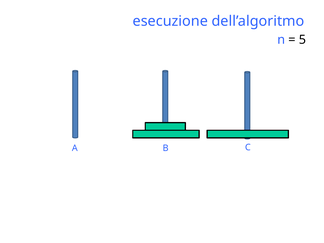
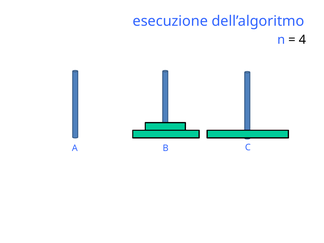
5: 5 -> 4
